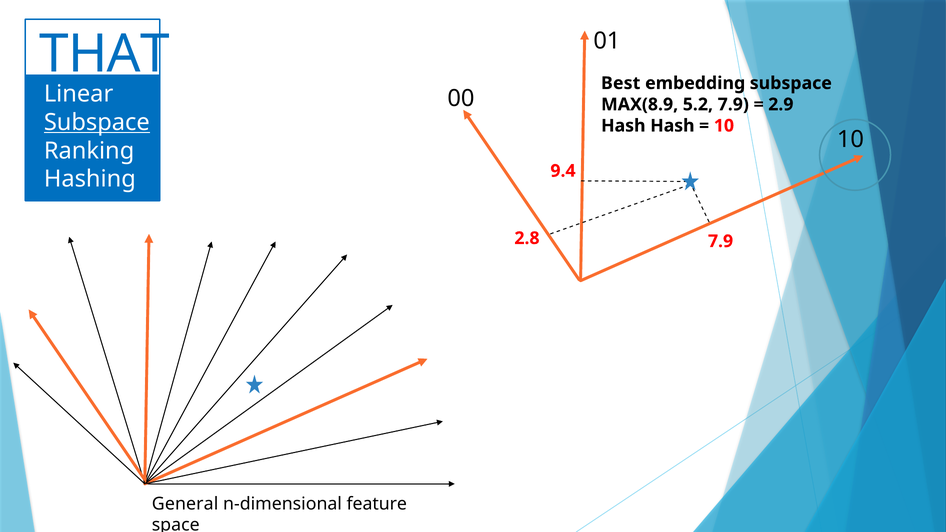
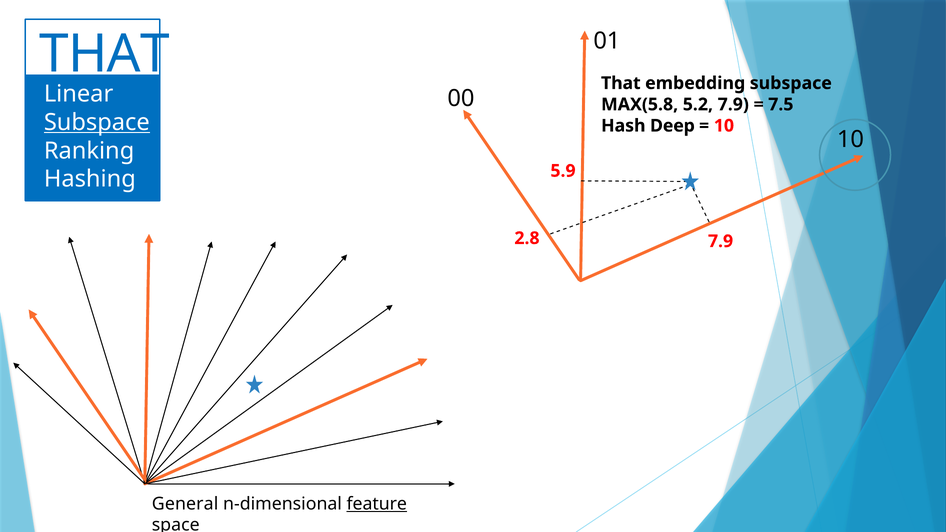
Best at (621, 83): Best -> That
MAX(8.9: MAX(8.9 -> MAX(5.8
2.9: 2.9 -> 7.5
Hash Hash: Hash -> Deep
9.4: 9.4 -> 5.9
feature underline: none -> present
